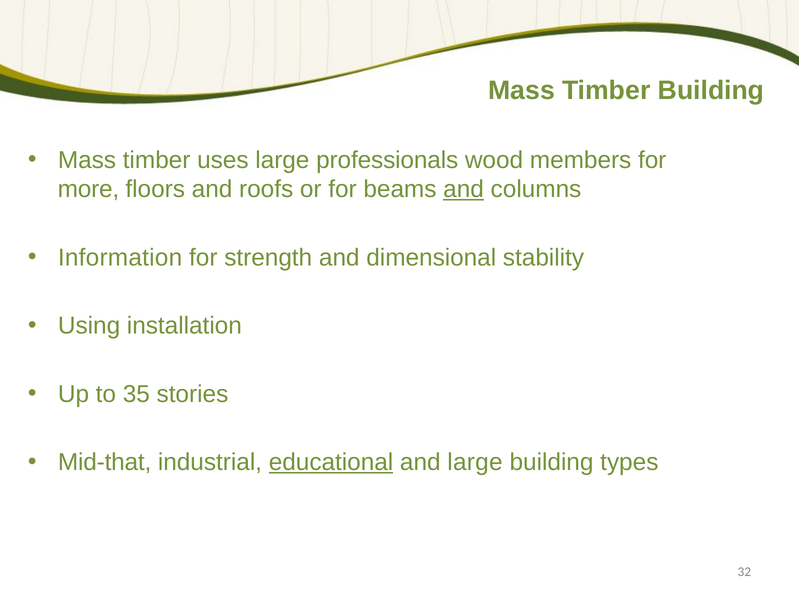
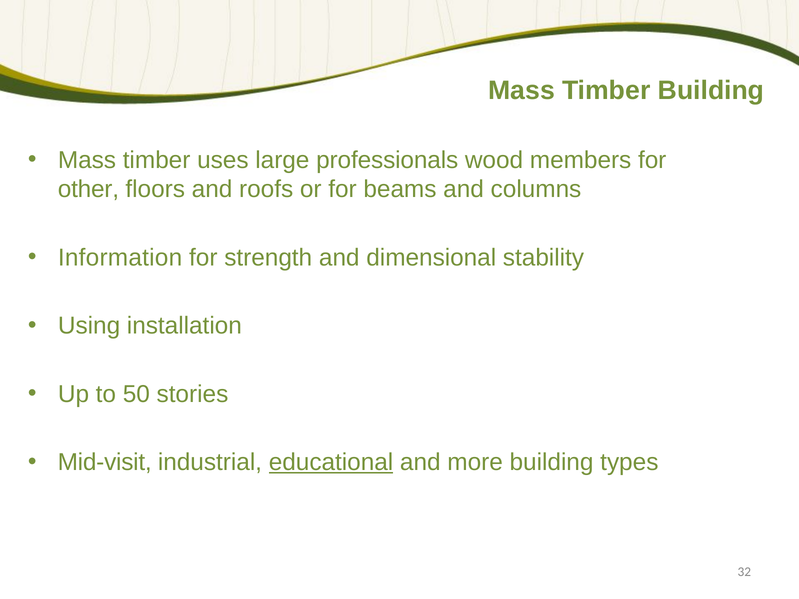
more: more -> other
and at (464, 189) underline: present -> none
35: 35 -> 50
Mid-that: Mid-that -> Mid-visit
and large: large -> more
